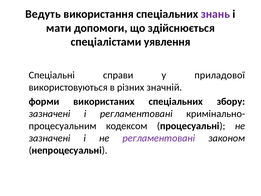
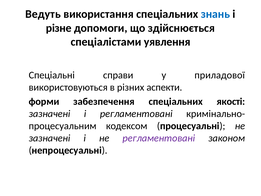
знань colour: purple -> blue
мати: мати -> різне
значній: значній -> аспекти
використаних: використаних -> забезпечення
збору: збору -> якості
